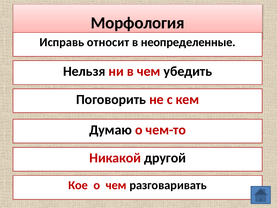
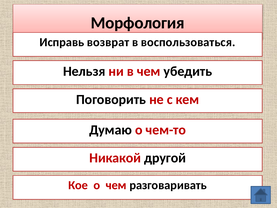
относит: относит -> возврат
неопределенные: неопределенные -> воспользоваться
